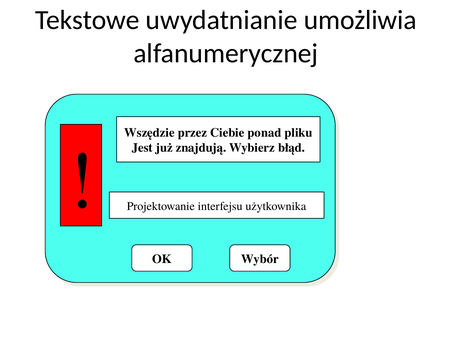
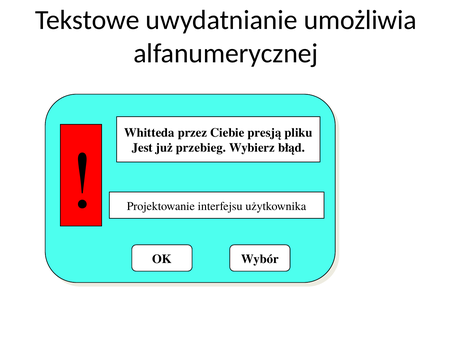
Wszędzie: Wszędzie -> Whitteda
ponad: ponad -> presją
znajdują: znajdują -> przebieg
